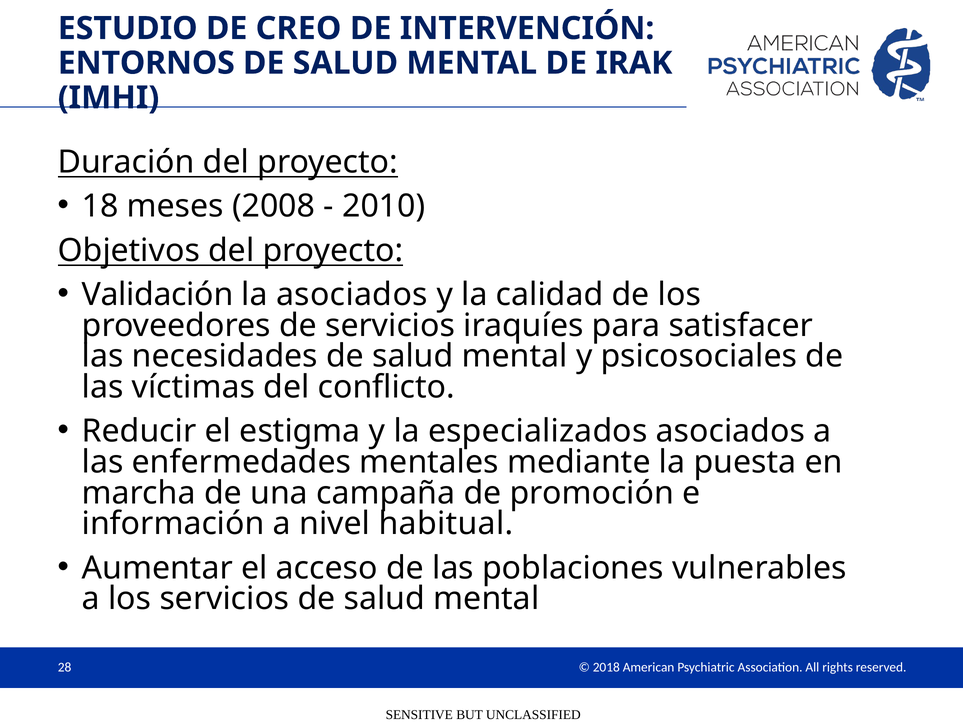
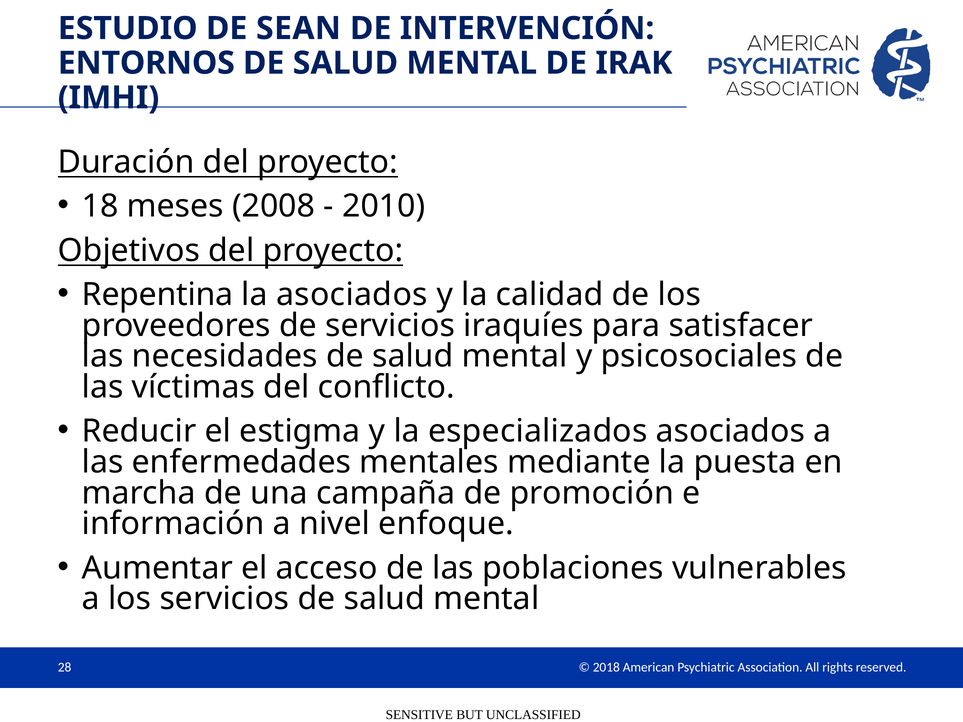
CREO: CREO -> SEAN
Validación: Validación -> Repentina
habitual: habitual -> enfoque
